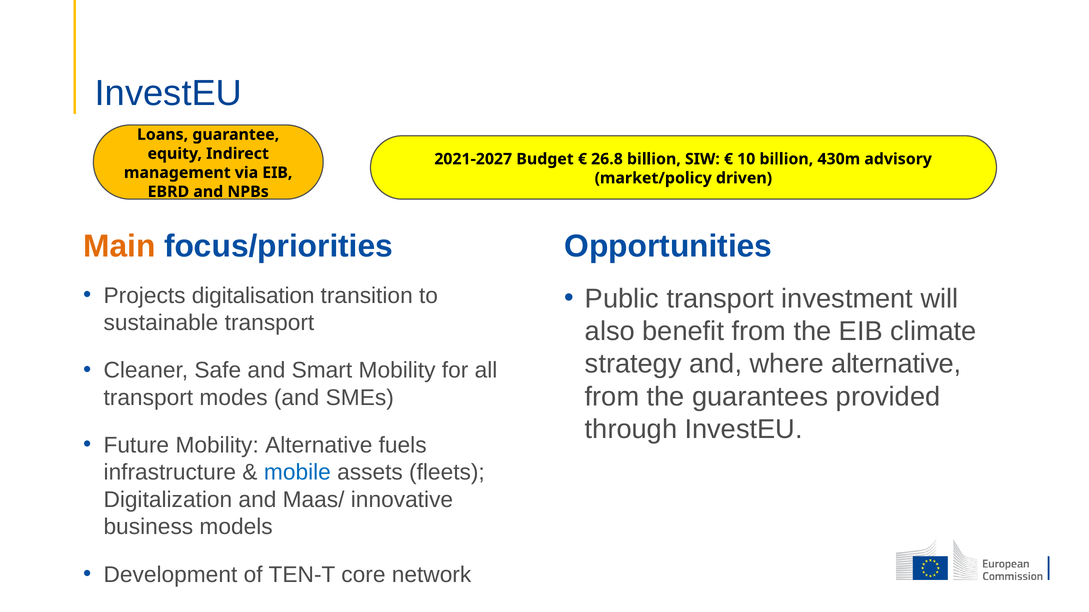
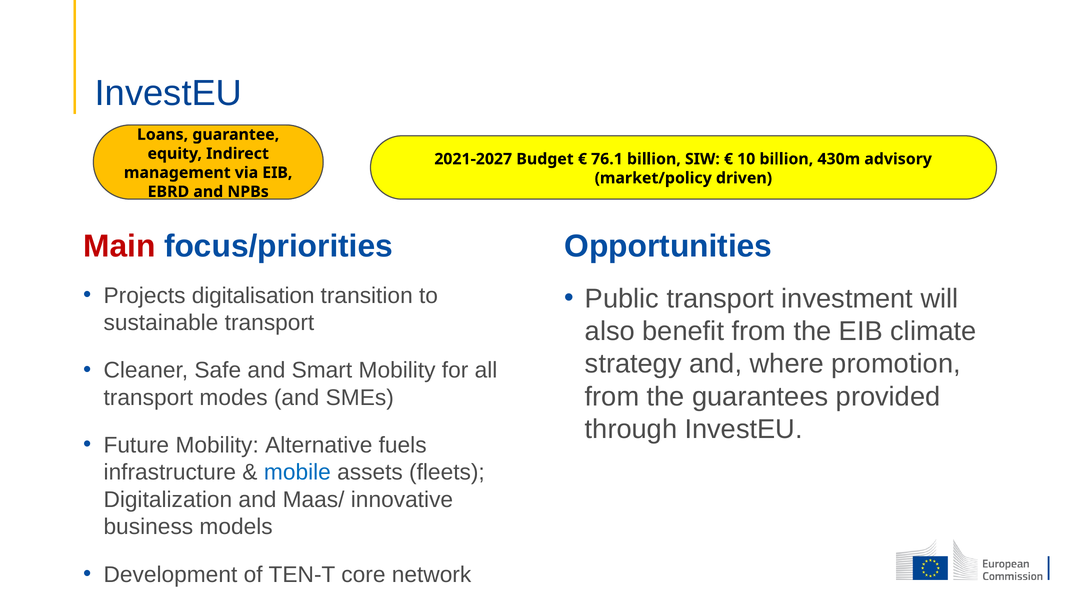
26.8: 26.8 -> 76.1
Main colour: orange -> red
where alternative: alternative -> promotion
